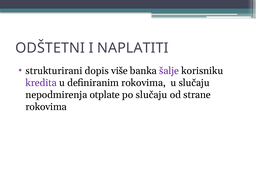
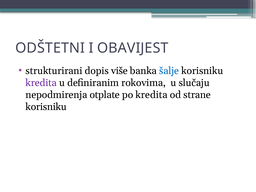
NAPLATITI: NAPLATITI -> OBAVIJEST
šalje colour: purple -> blue
po slučaju: slučaju -> kredita
rokovima at (46, 107): rokovima -> korisniku
